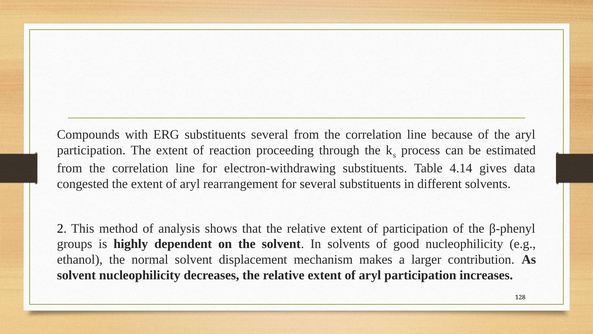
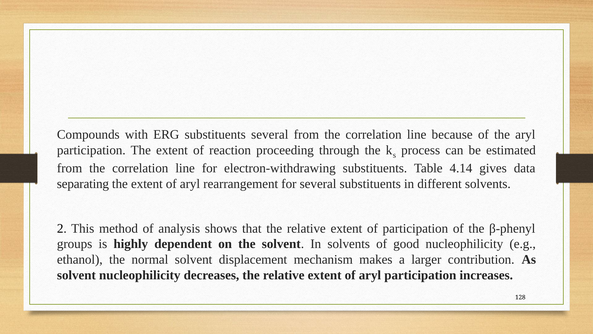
congested: congested -> separating
